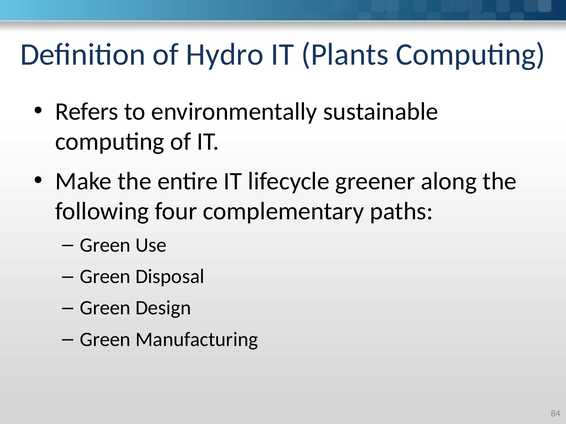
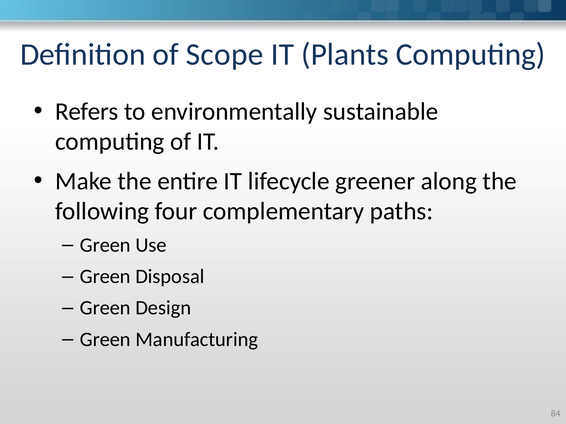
Hydro: Hydro -> Scope
